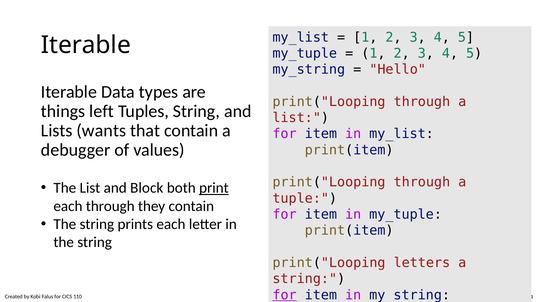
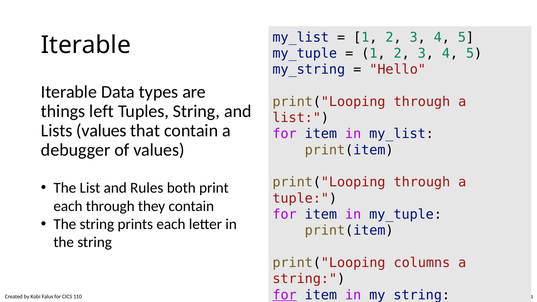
Lists wants: wants -> values
Block: Block -> Rules
print underline: present -> none
letters: letters -> columns
